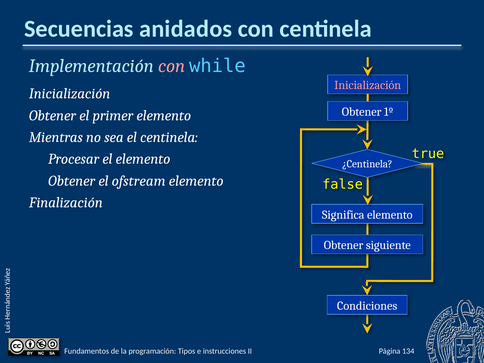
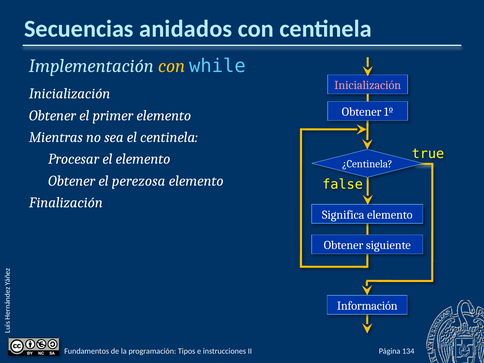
con at (172, 66) colour: pink -> yellow
ofstream: ofstream -> perezosa
Condiciones: Condiciones -> Información
